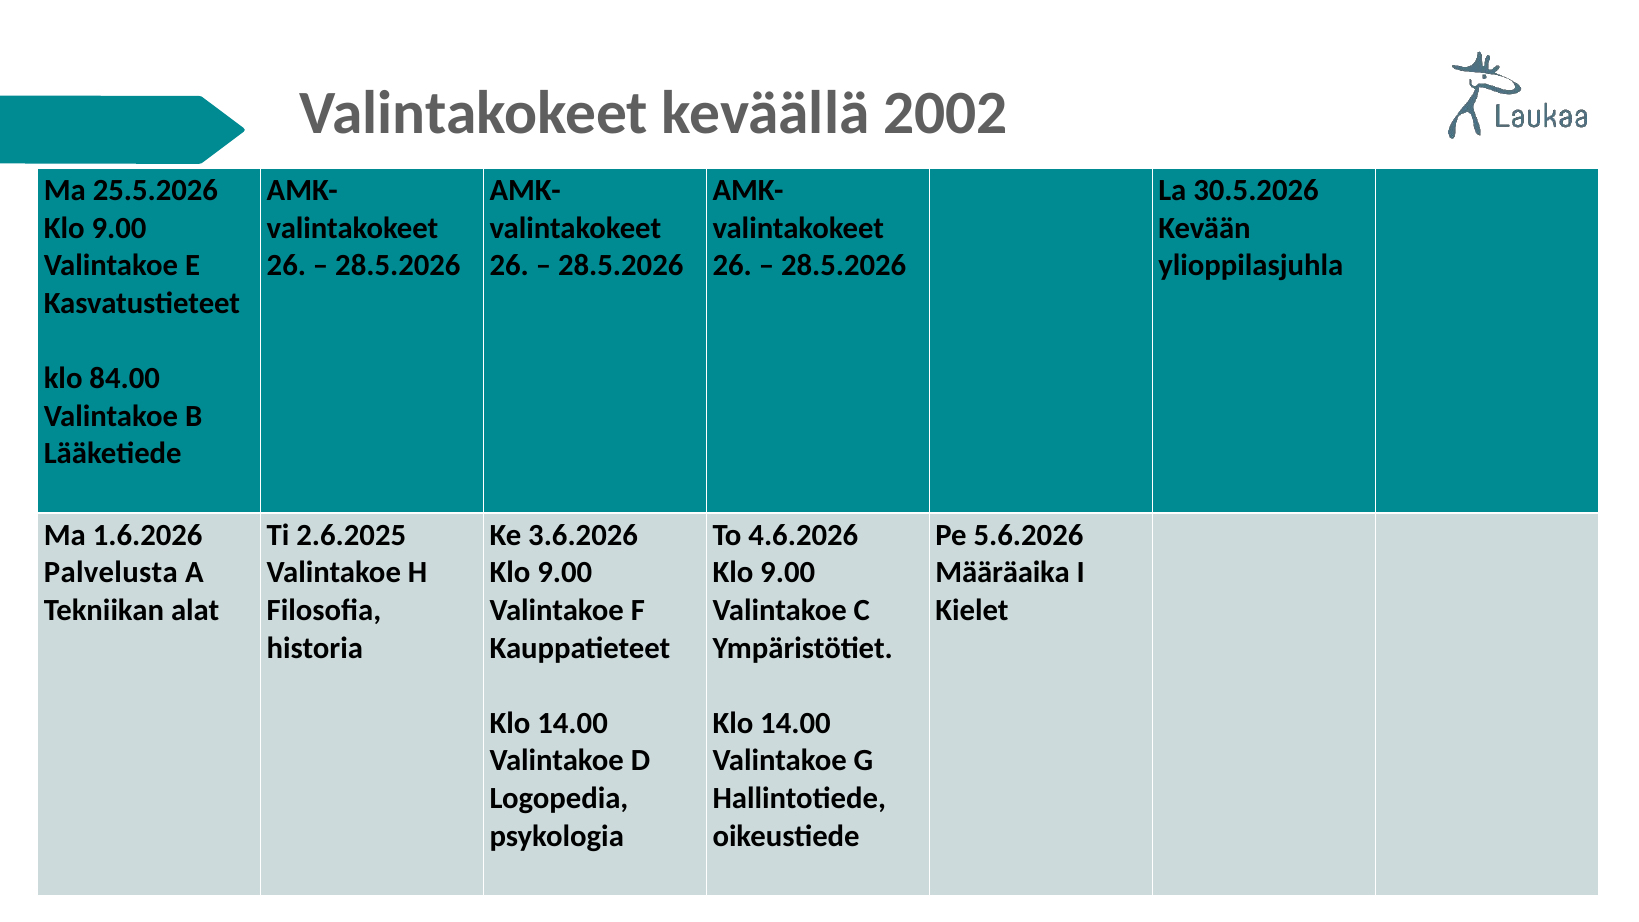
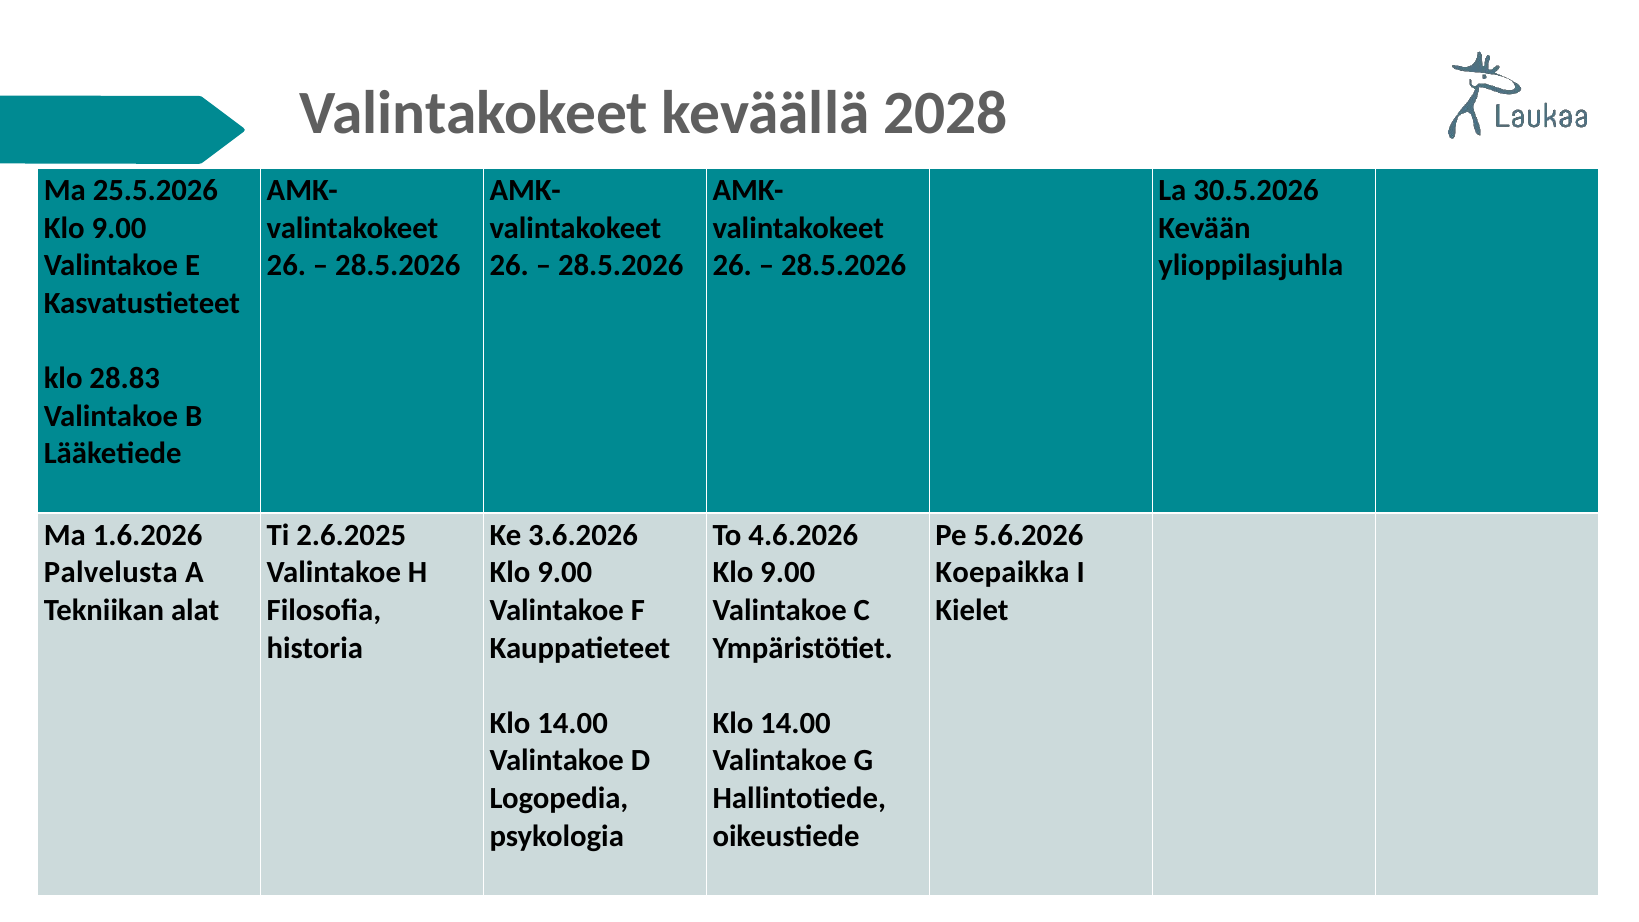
2002: 2002 -> 2028
84.00: 84.00 -> 28.83
Määräaika: Määräaika -> Koepaikka
